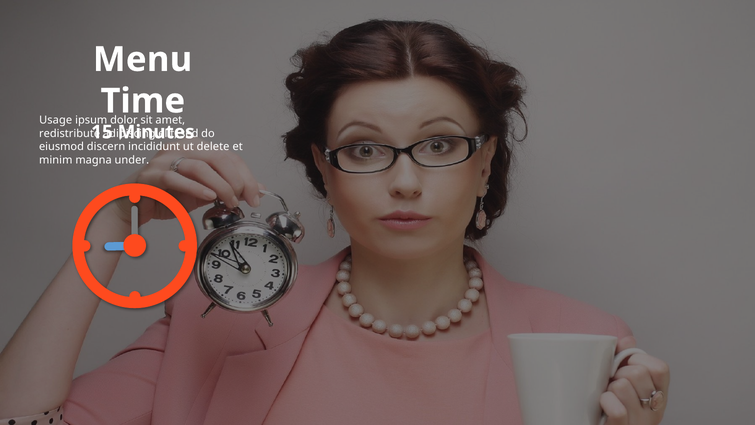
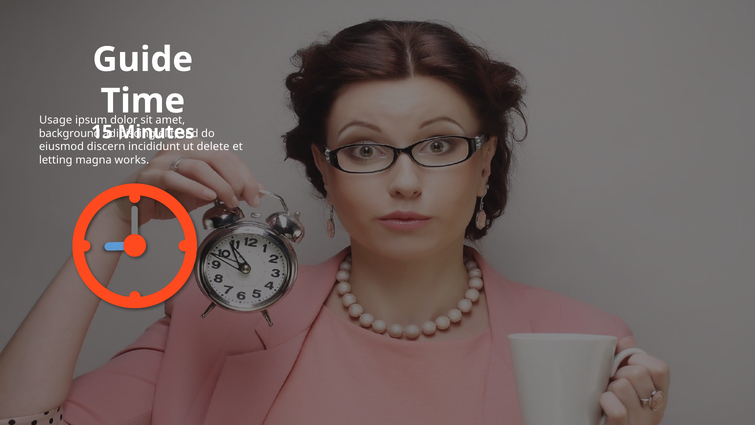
Menu: Menu -> Guide
redistribute: redistribute -> background
minim: minim -> letting
under: under -> works
